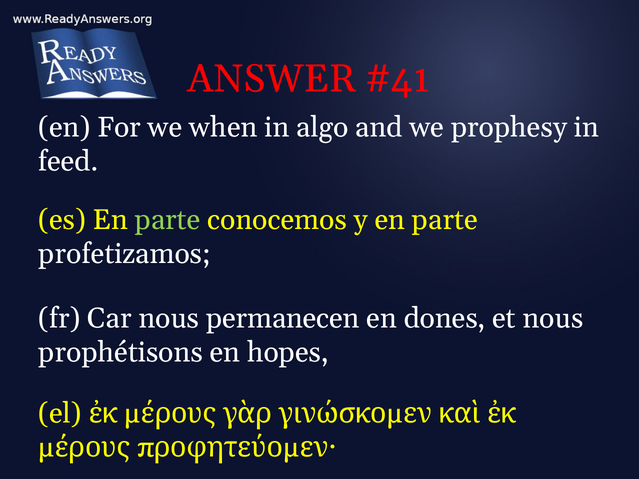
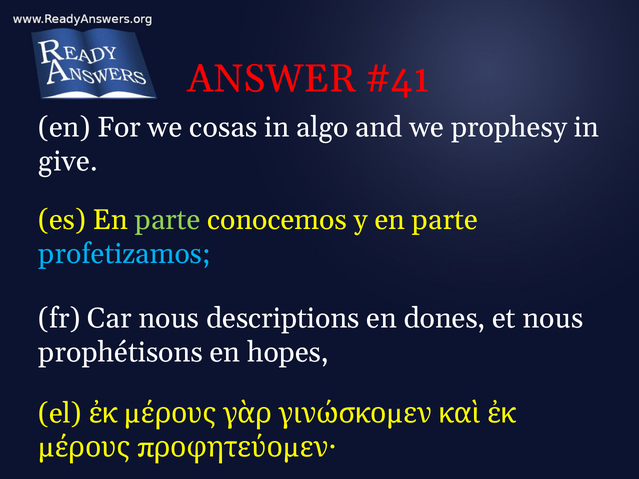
when: when -> cosas
feed: feed -> give
profetizamos colour: white -> light blue
permanecen: permanecen -> descriptions
